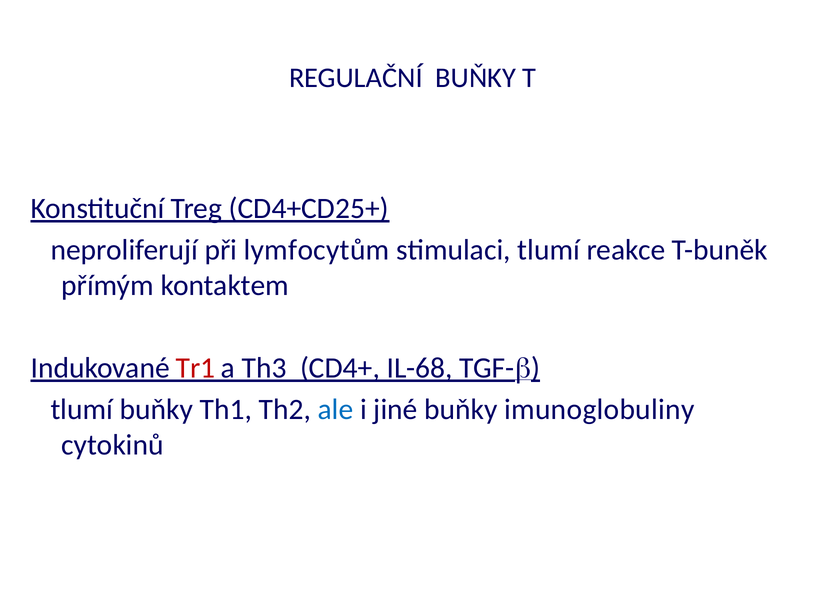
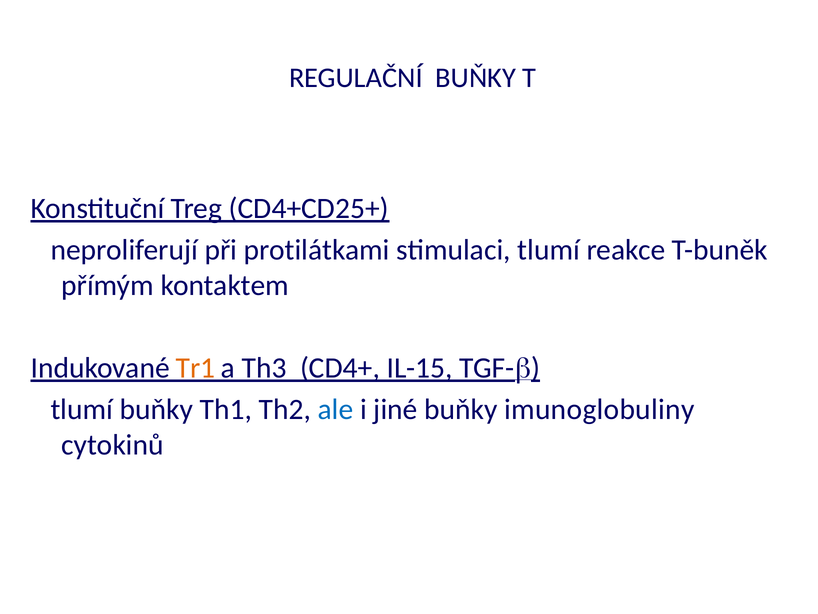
lymfocytům: lymfocytům -> protilátkami
Tr1 colour: red -> orange
IL-68: IL-68 -> IL-15
